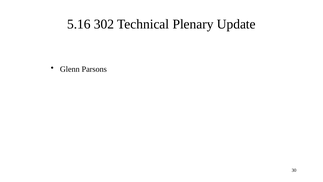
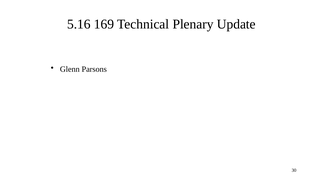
302: 302 -> 169
